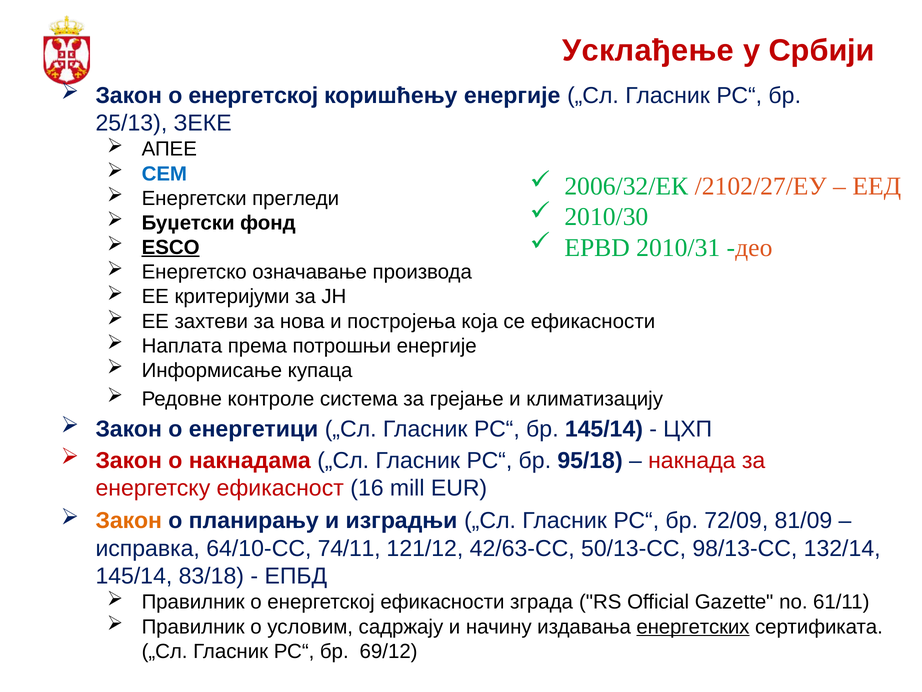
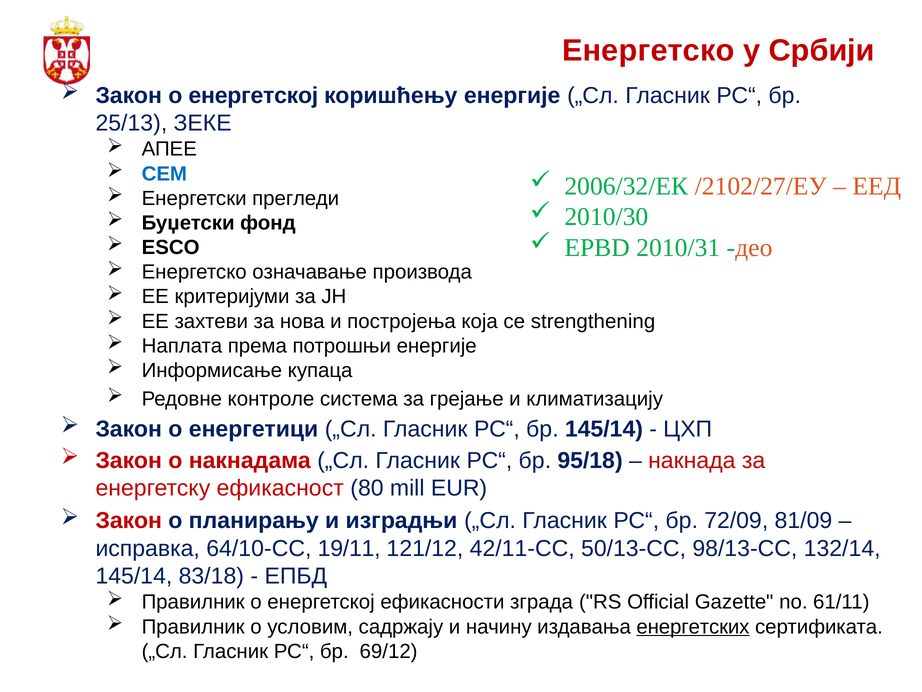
Усклађење at (648, 51): Усклађење -> Енергетско
ESCO underline: present -> none
се ефикасности: ефикасности -> strengthening
16: 16 -> 80
Закон at (129, 520) colour: orange -> red
74/11: 74/11 -> 19/11
42/63-CC: 42/63-CC -> 42/11-CC
